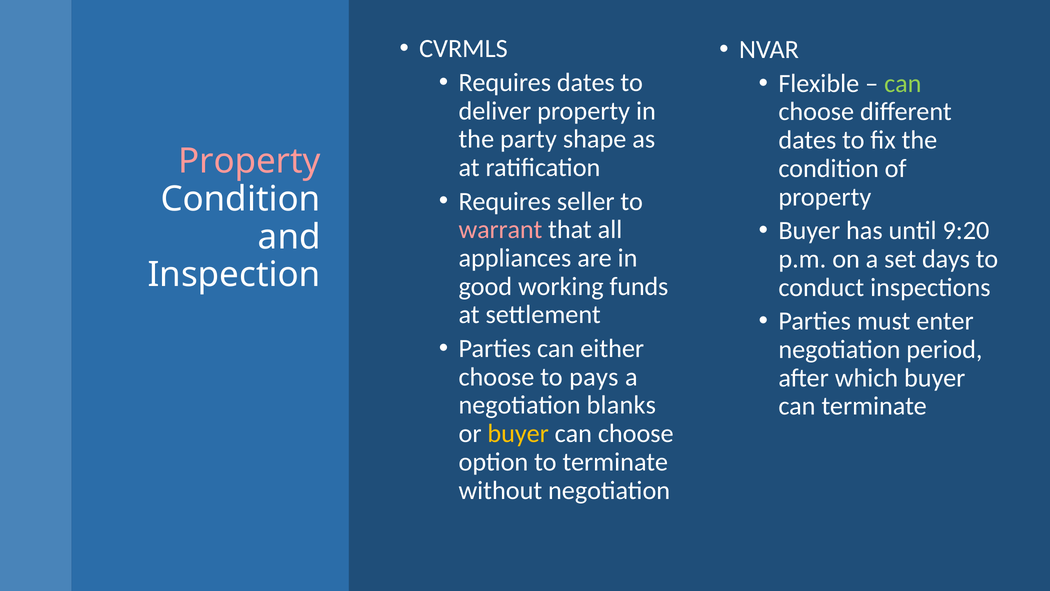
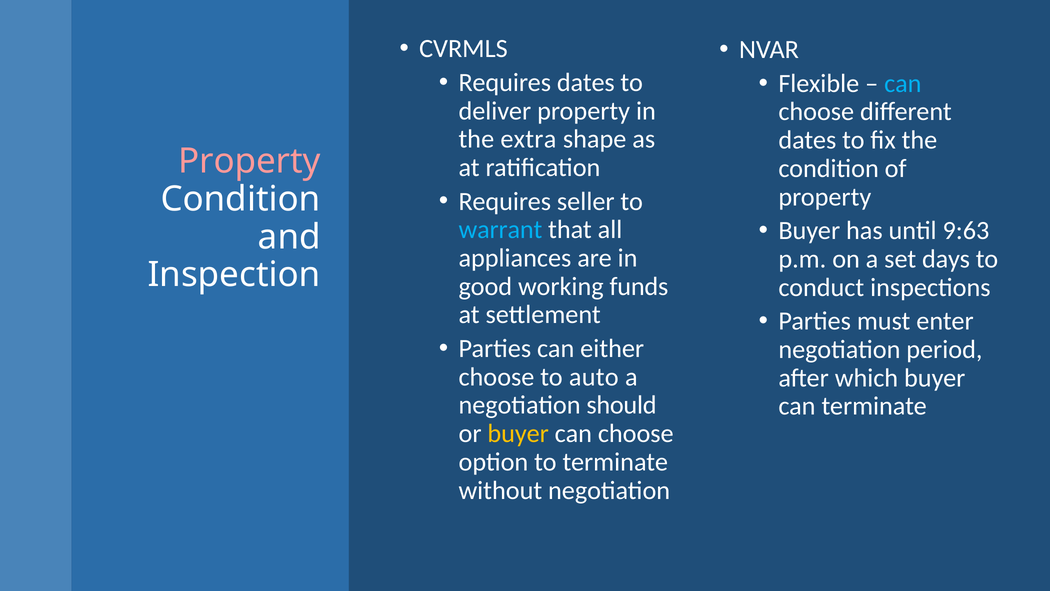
can at (903, 83) colour: light green -> light blue
party: party -> extra
9:20: 9:20 -> 9:63
warrant colour: pink -> light blue
pays: pays -> auto
blanks: blanks -> should
